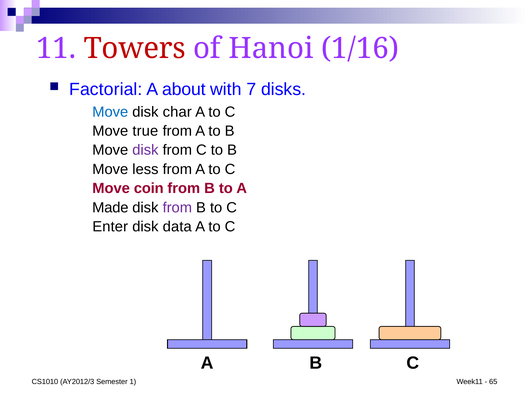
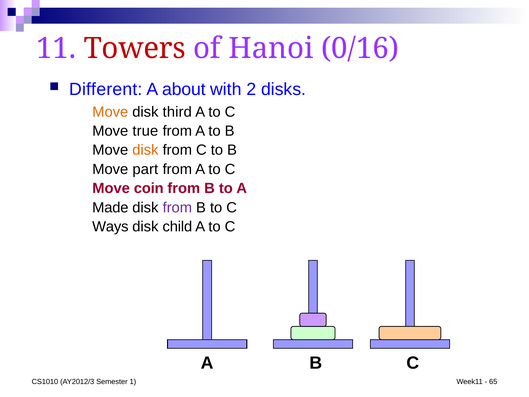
1/16: 1/16 -> 0/16
Factorial: Factorial -> Different
7: 7 -> 2
Move at (110, 112) colour: blue -> orange
char: char -> third
disk at (145, 150) colour: purple -> orange
less: less -> part
Enter: Enter -> Ways
data: data -> child
